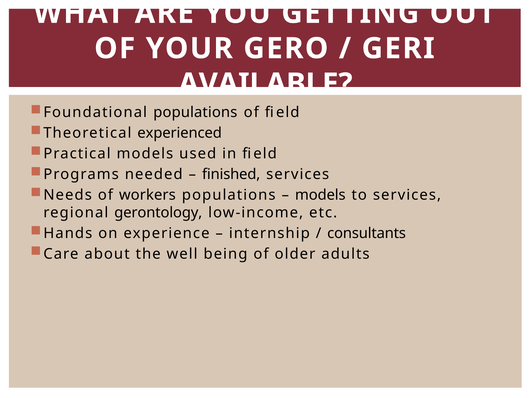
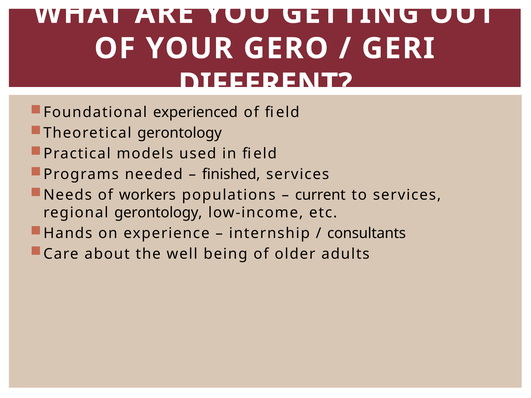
AVAILABLE: AVAILABLE -> DIFFERENT
Foundational populations: populations -> experienced
Theoretical experienced: experienced -> gerontology
models at (320, 195): models -> current
